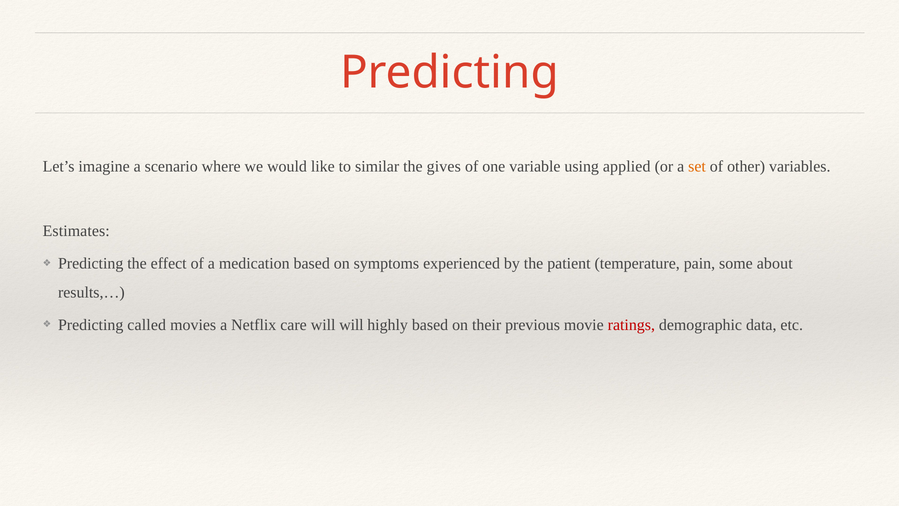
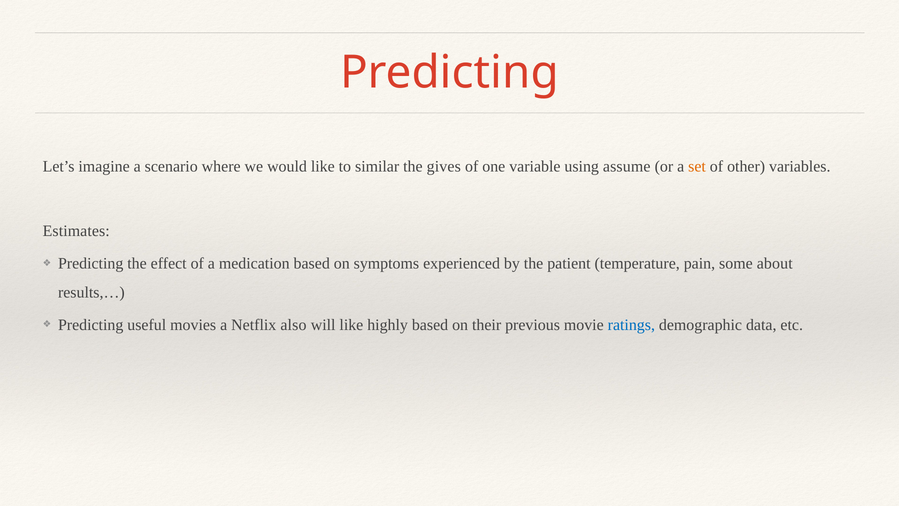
applied: applied -> assume
called: called -> useful
care: care -> also
will will: will -> like
ratings colour: red -> blue
